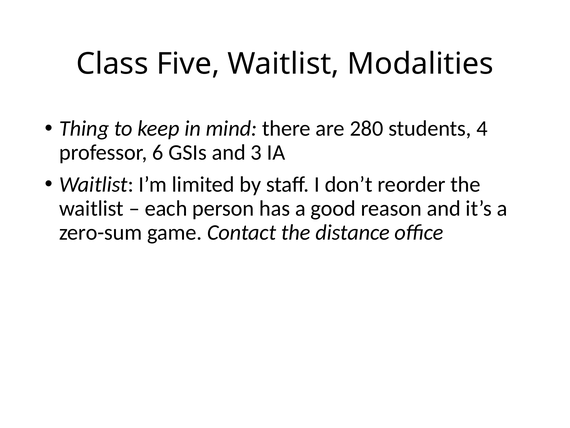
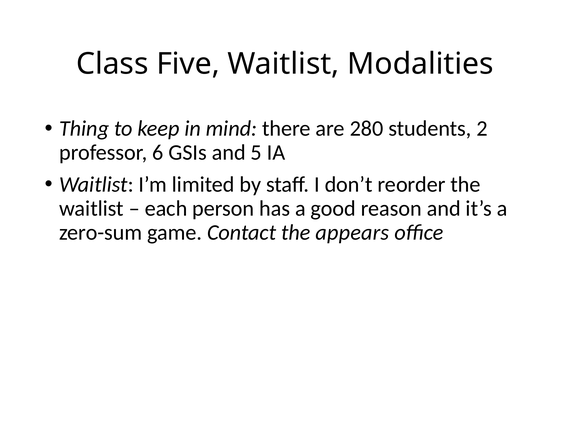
4: 4 -> 2
3: 3 -> 5
distance: distance -> appears
